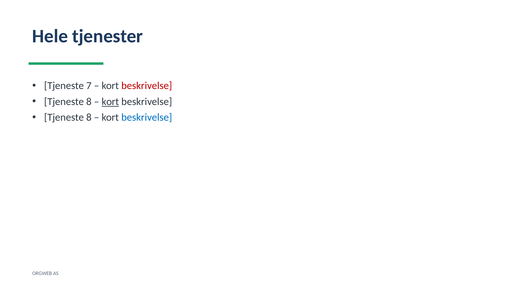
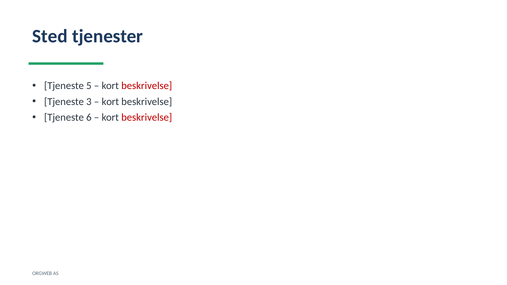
Hele: Hele -> Sted
7: 7 -> 5
8 at (89, 102): 8 -> 3
kort at (110, 102) underline: present -> none
8 at (89, 118): 8 -> 6
beskrivelse at (147, 118) colour: blue -> red
